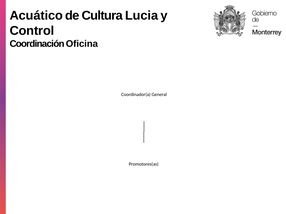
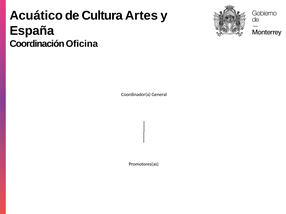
Lucia: Lucia -> Artes
Control: Control -> España
